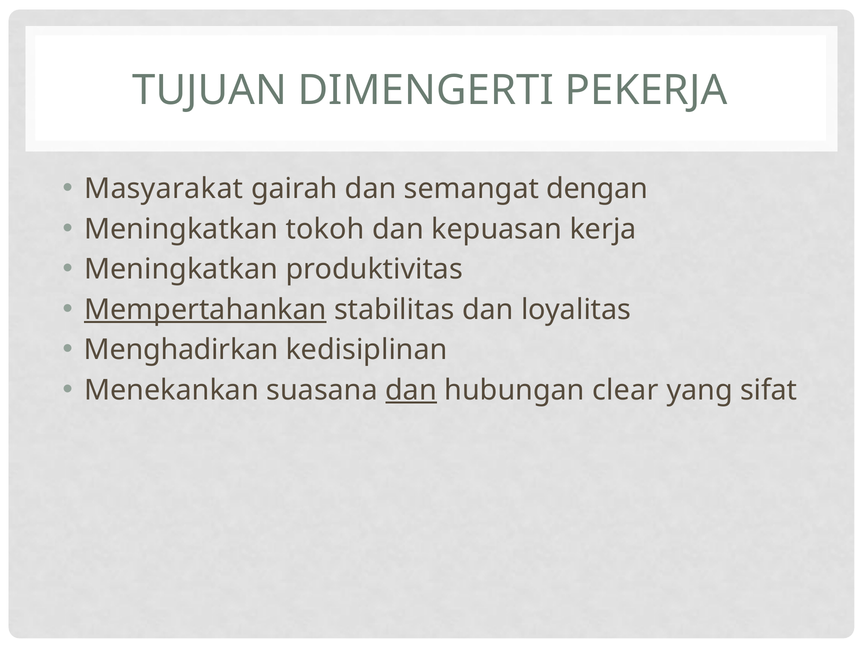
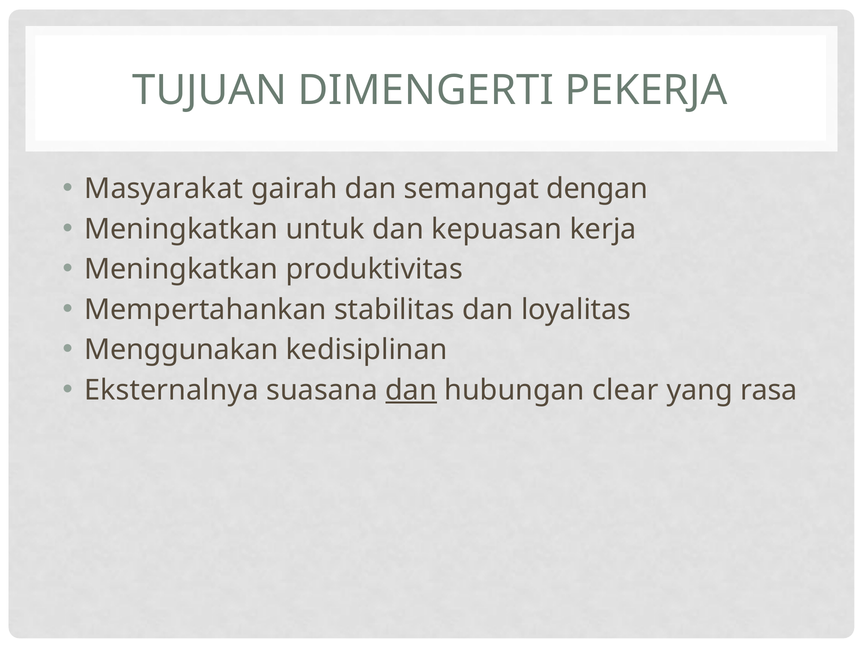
tokoh: tokoh -> untuk
Mempertahankan underline: present -> none
Menghadirkan: Menghadirkan -> Menggunakan
Menekankan: Menekankan -> Eksternalnya
sifat: sifat -> rasa
